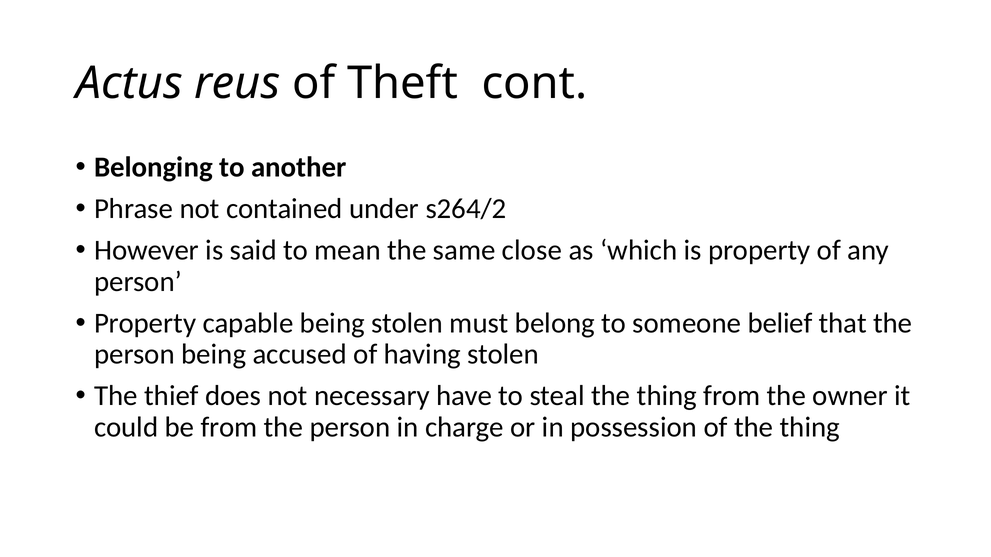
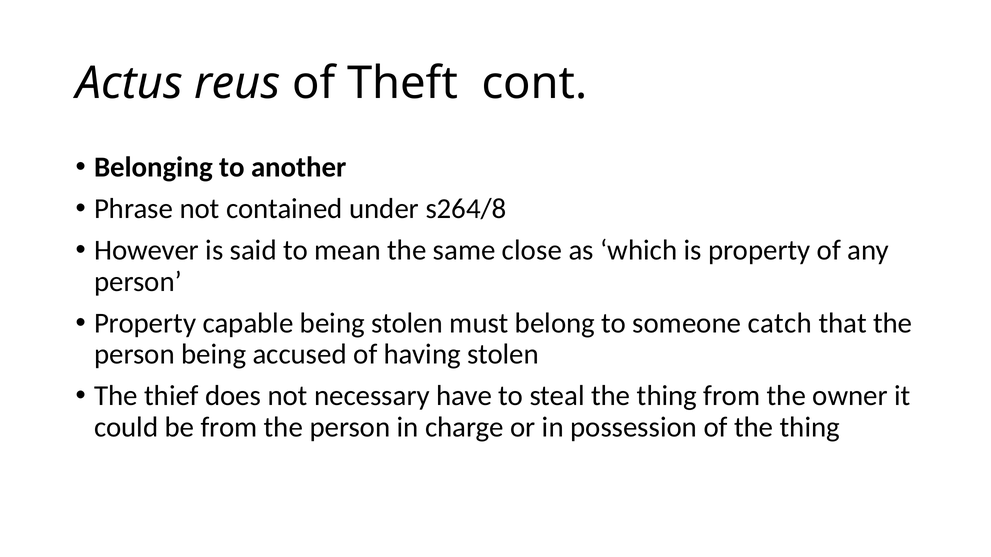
s264/2: s264/2 -> s264/8
belief: belief -> catch
